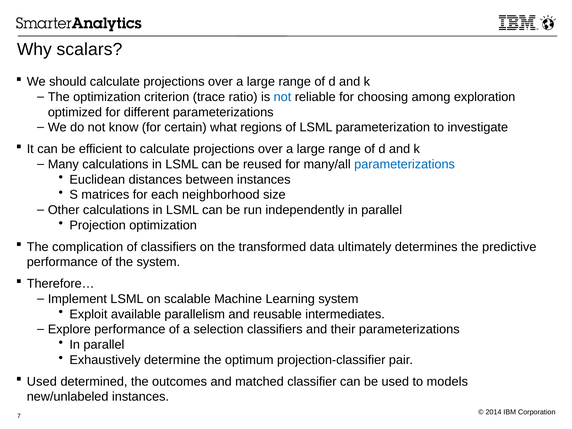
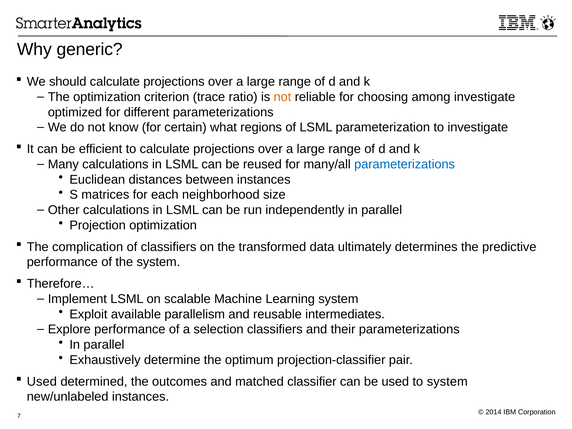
scalars: scalars -> generic
not at (282, 97) colour: blue -> orange
among exploration: exploration -> investigate
to models: models -> system
